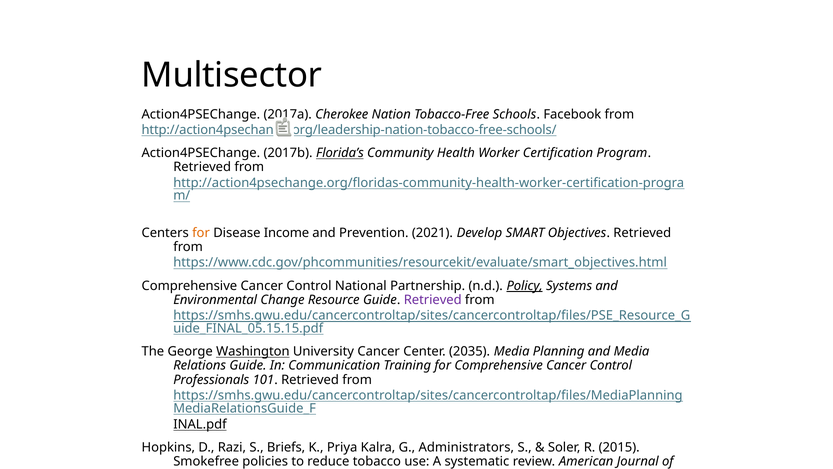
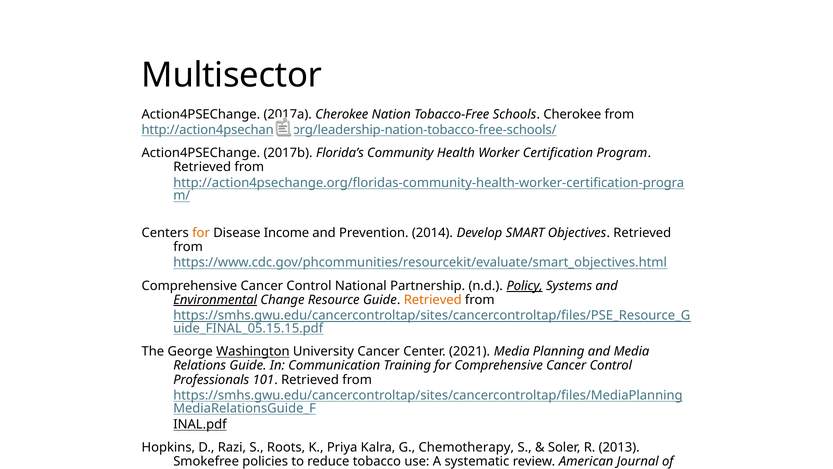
Schools Facebook: Facebook -> Cherokee
Florida’s underline: present -> none
2021: 2021 -> 2014
Environmental underline: none -> present
Retrieved at (433, 300) colour: purple -> orange
2035: 2035 -> 2021
Briefs: Briefs -> Roots
Administrators: Administrators -> Chemotherapy
2015: 2015 -> 2013
